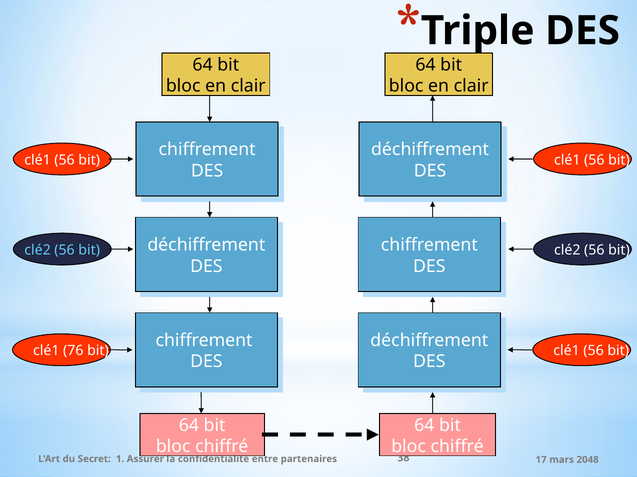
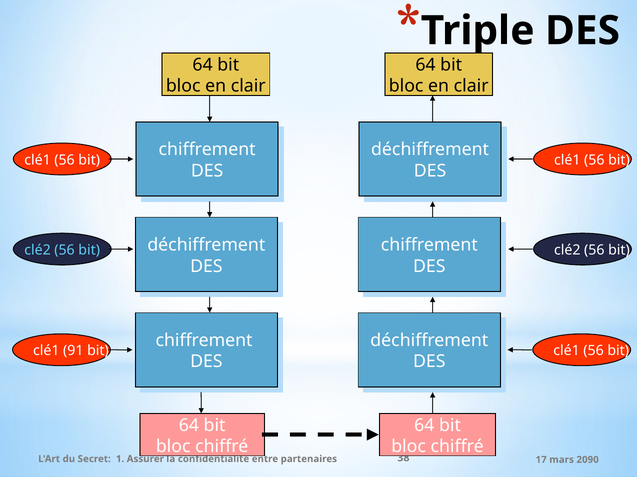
76: 76 -> 91
2048: 2048 -> 2090
